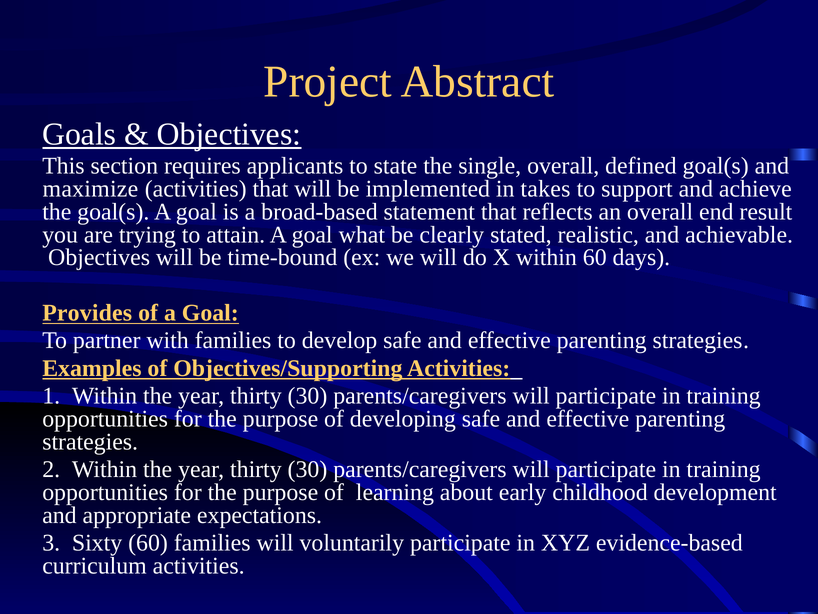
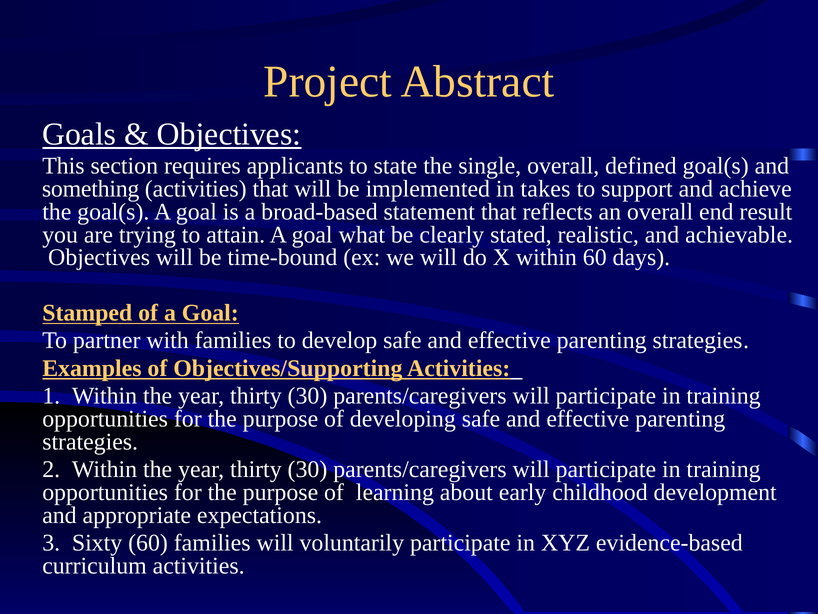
maximize: maximize -> something
Provides: Provides -> Stamped
